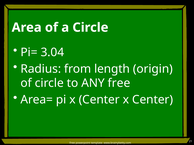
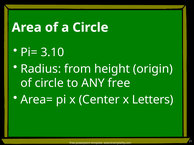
3.04: 3.04 -> 3.10
length: length -> height
Center at (153, 100): Center -> Letters
